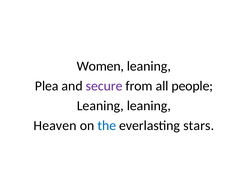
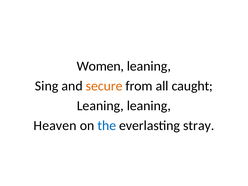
Plea: Plea -> Sing
secure colour: purple -> orange
people: people -> caught
stars: stars -> stray
